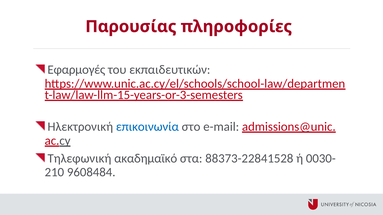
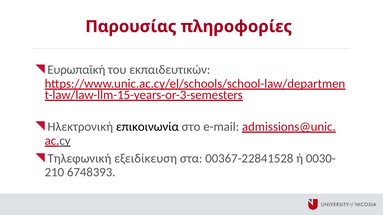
Εφαρμογές: Εφαρμογές -> Ευρωπαϊκή
επικοινωνία colour: blue -> black
ακαδημαϊκό: ακαδημαϊκό -> εξειδίκευση
88373-22841528: 88373-22841528 -> 00367-22841528
9608484: 9608484 -> 6748393
